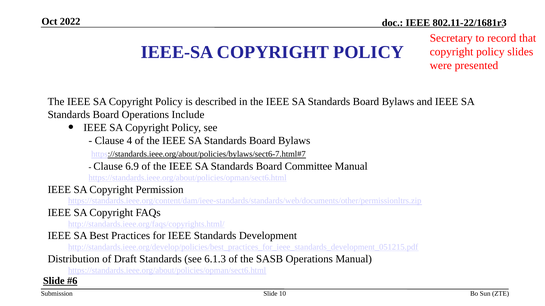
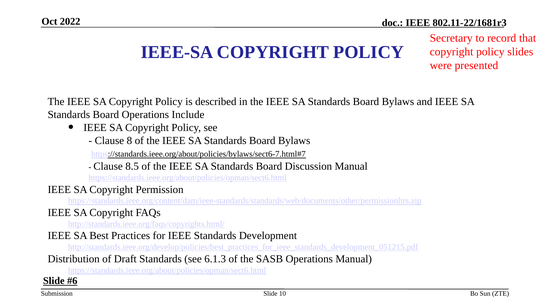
4: 4 -> 8
6.9: 6.9 -> 8.5
Committee: Committee -> Discussion
